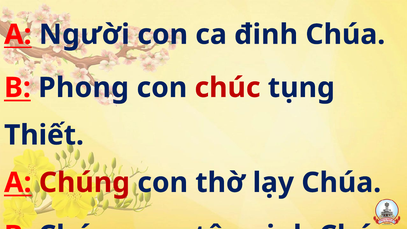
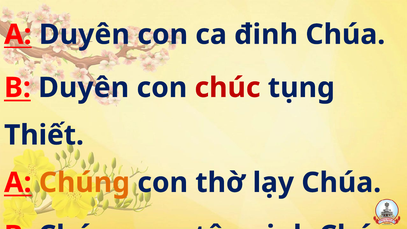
A Người: Người -> Duyên
B Phong: Phong -> Duyên
Chúng at (84, 183) colour: red -> orange
